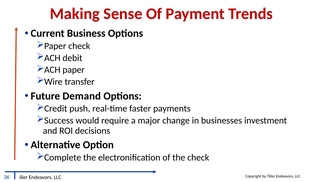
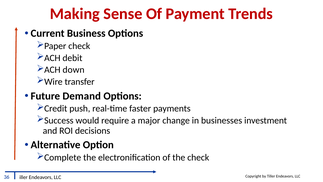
ACH paper: paper -> down
